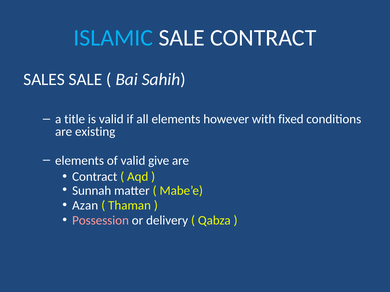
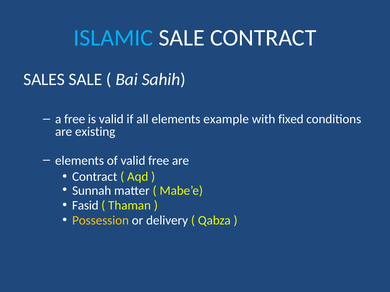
a title: title -> free
however: however -> example
valid give: give -> free
Azan: Azan -> Fasid
Possession colour: pink -> yellow
